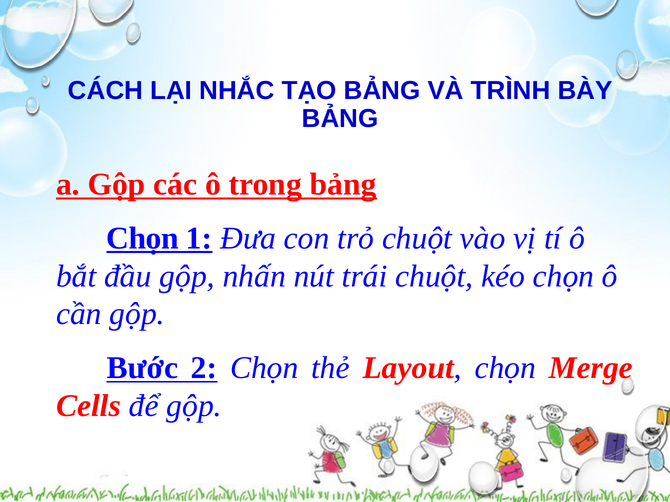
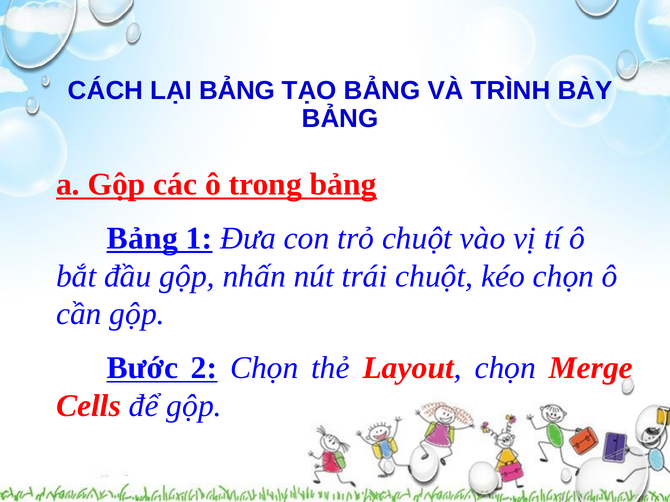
LẠI NHẮC: NHẮC -> BẢNG
Chọn at (143, 238): Chọn -> Bảng
